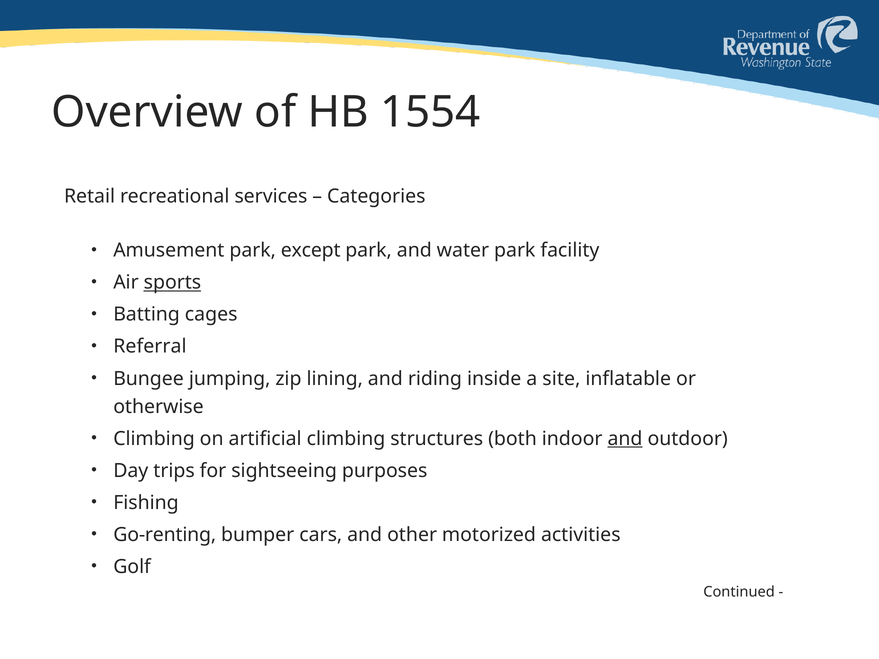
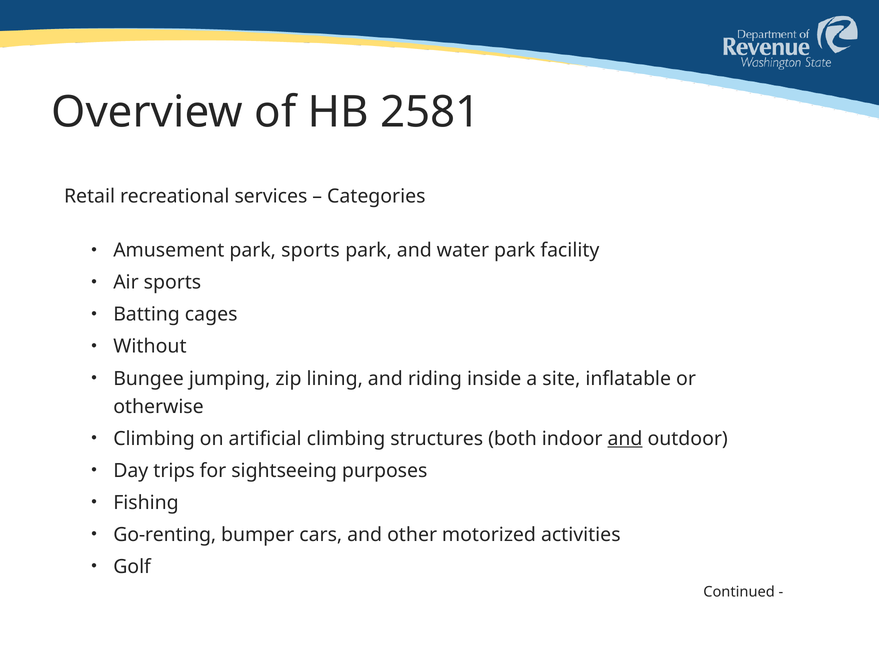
1554: 1554 -> 2581
park except: except -> sports
sports at (172, 283) underline: present -> none
Referral: Referral -> Without
